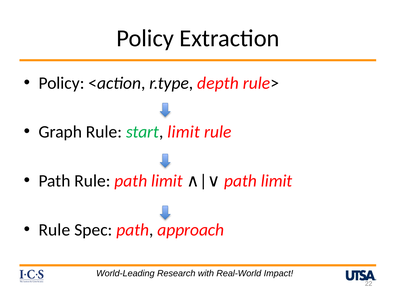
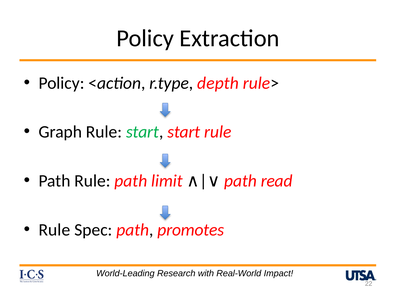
start limit: limit -> start
limit at (277, 181): limit -> read
approach: approach -> promotes
